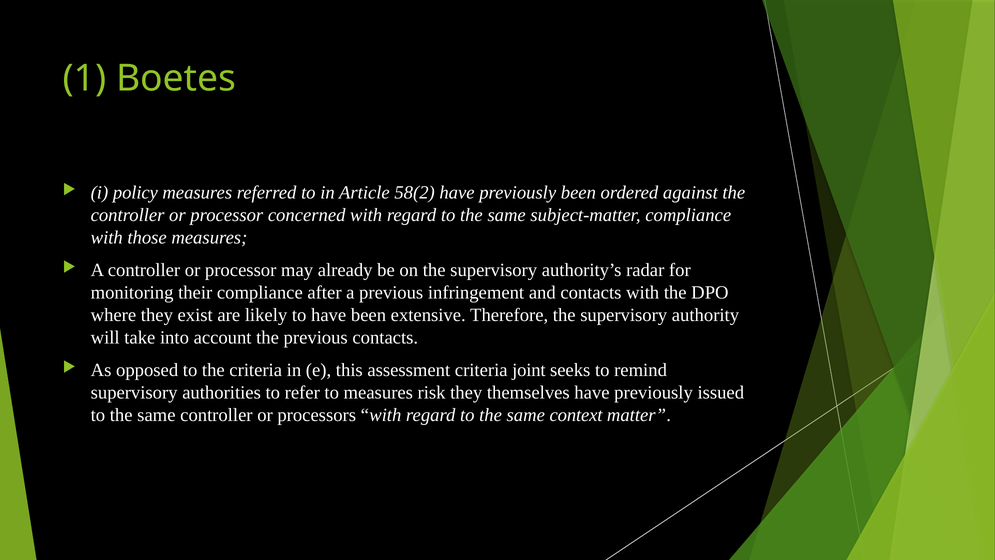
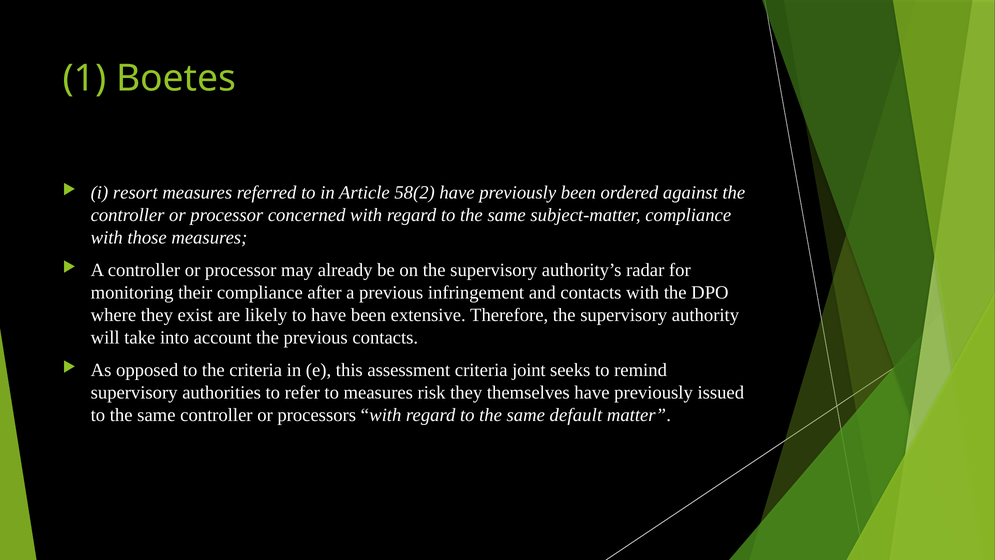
policy: policy -> resort
context: context -> default
